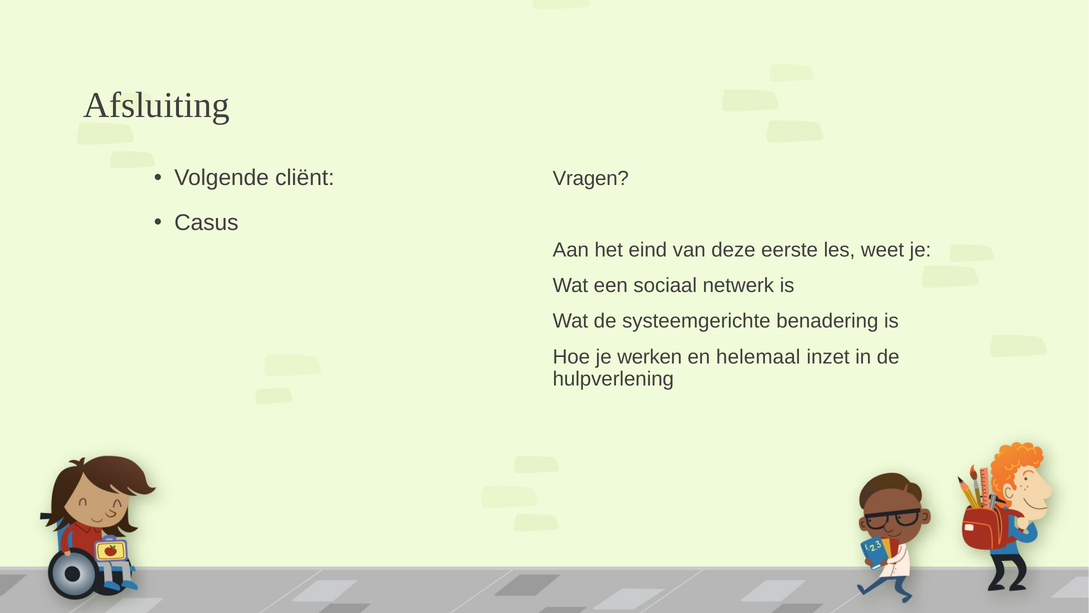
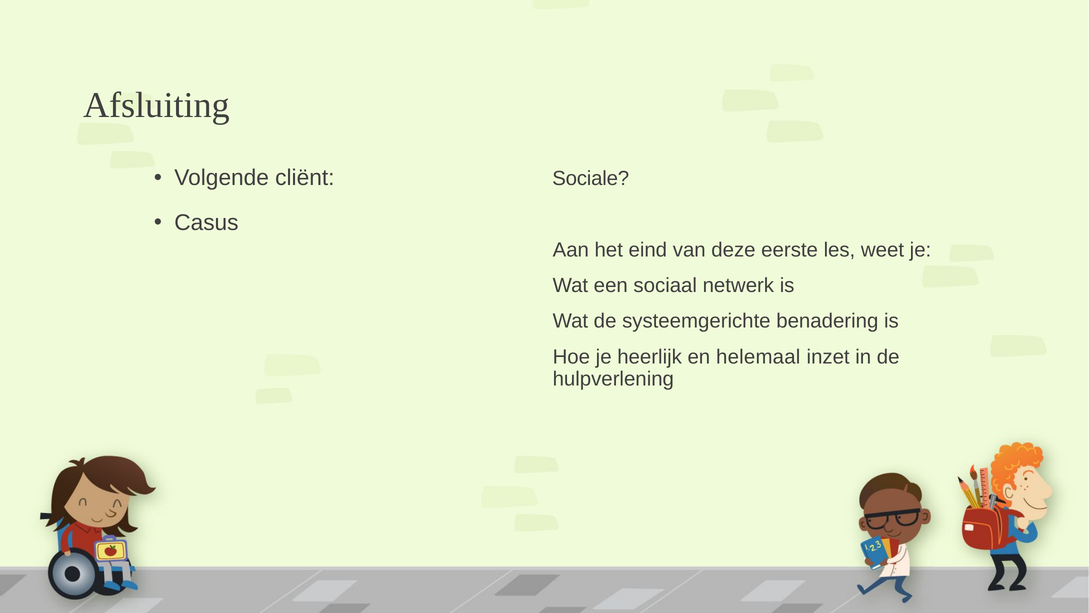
Vragen: Vragen -> Sociale
werken: werken -> heerlijk
